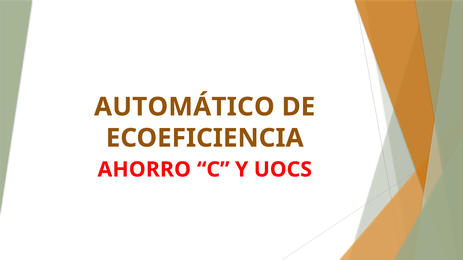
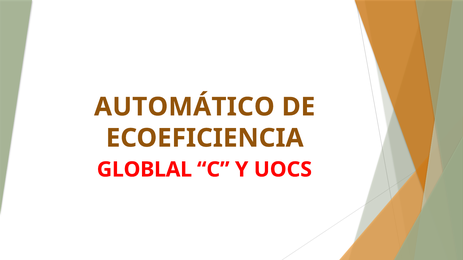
AHORRO: AHORRO -> GLOBLAL
